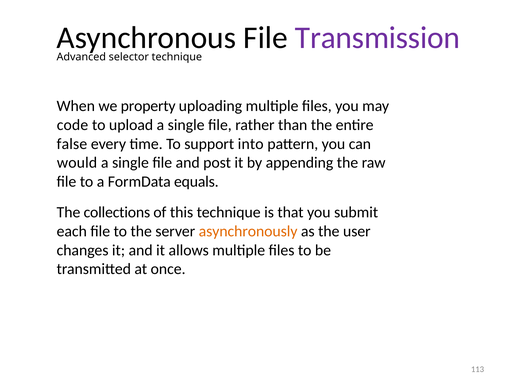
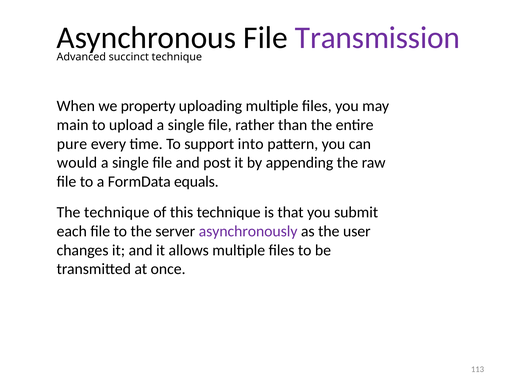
selector: selector -> succinct
code: code -> main
false: false -> pure
The collections: collections -> technique
asynchronously colour: orange -> purple
